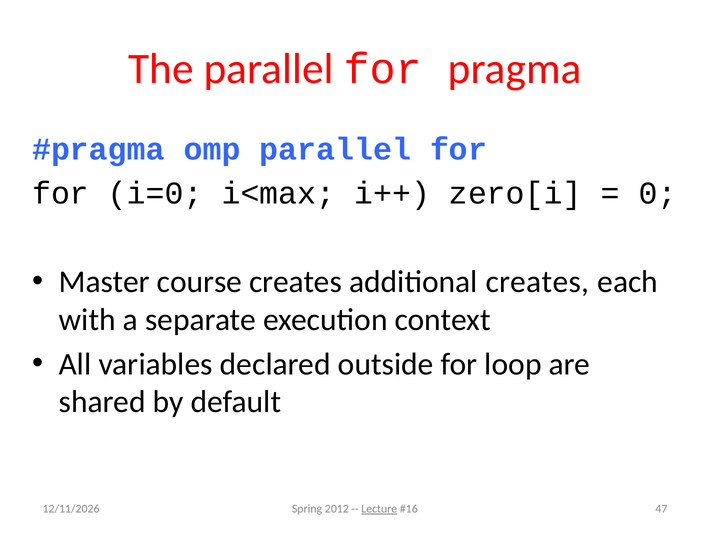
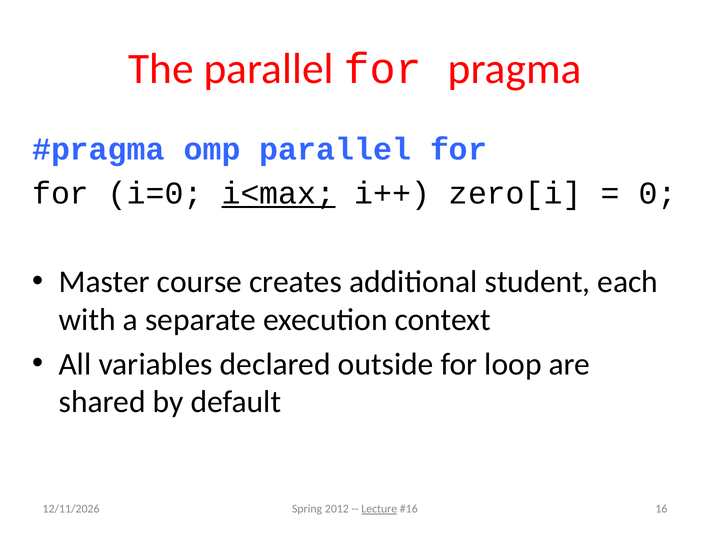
i<max underline: none -> present
additional creates: creates -> student
47: 47 -> 16
